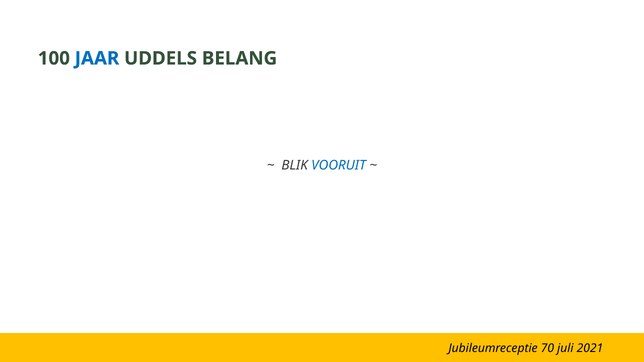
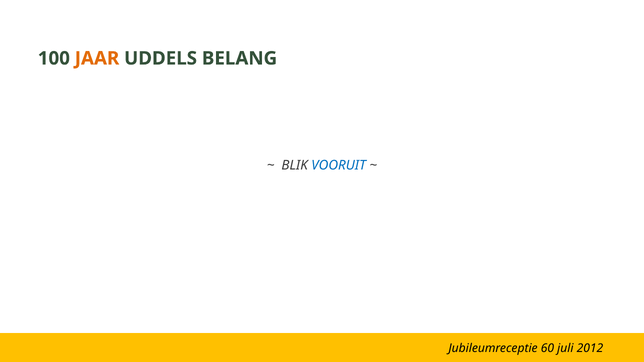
JAAR colour: blue -> orange
70: 70 -> 60
2021: 2021 -> 2012
